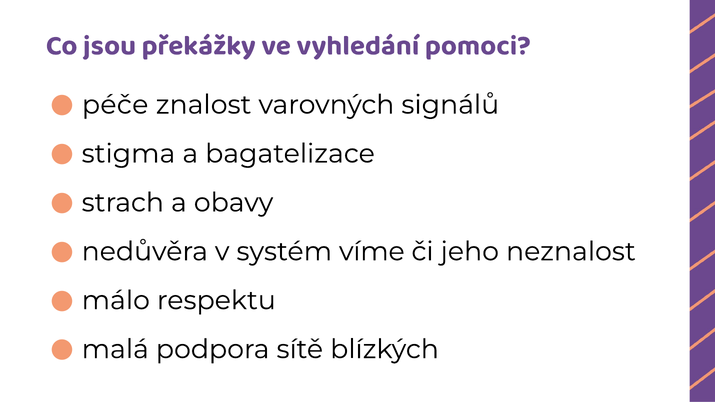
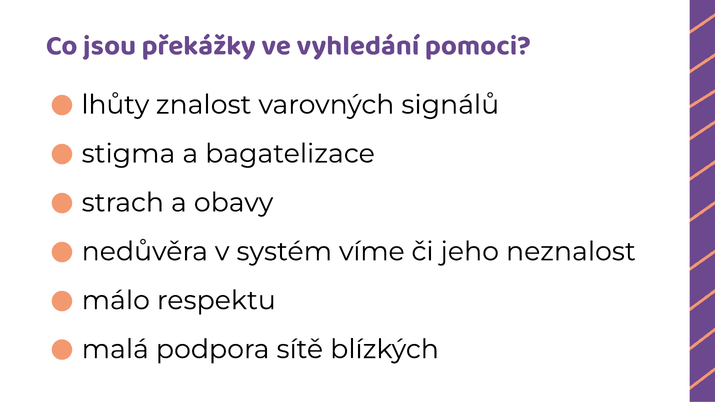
péče: péče -> lhůty
